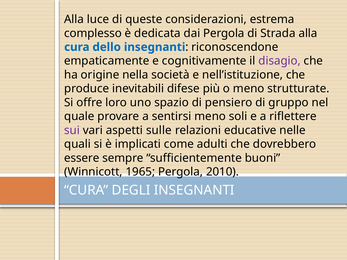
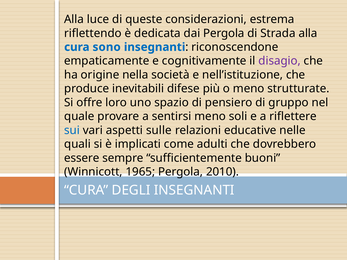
complesso: complesso -> riflettendo
dello: dello -> sono
sui colour: purple -> blue
